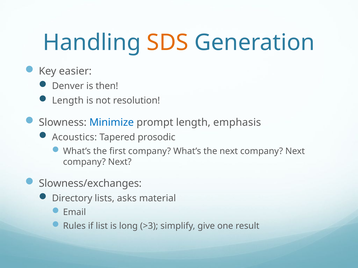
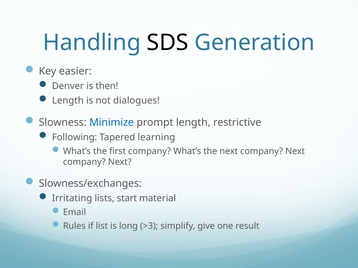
SDS colour: orange -> black
resolution: resolution -> dialogues
emphasis: emphasis -> restrictive
Acoustics: Acoustics -> Following
prosodic: prosodic -> learning
Directory: Directory -> Irritating
asks: asks -> start
